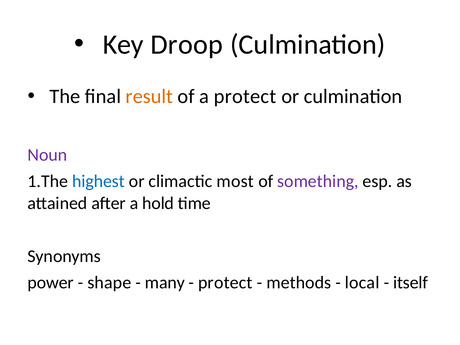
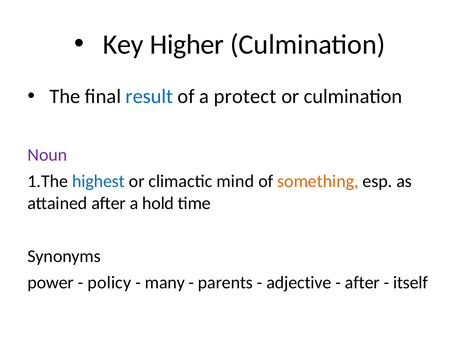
Droop: Droop -> Higher
result colour: orange -> blue
most: most -> mind
something colour: purple -> orange
shape: shape -> policy
protect at (225, 283): protect -> parents
methods: methods -> adjective
local at (362, 283): local -> after
